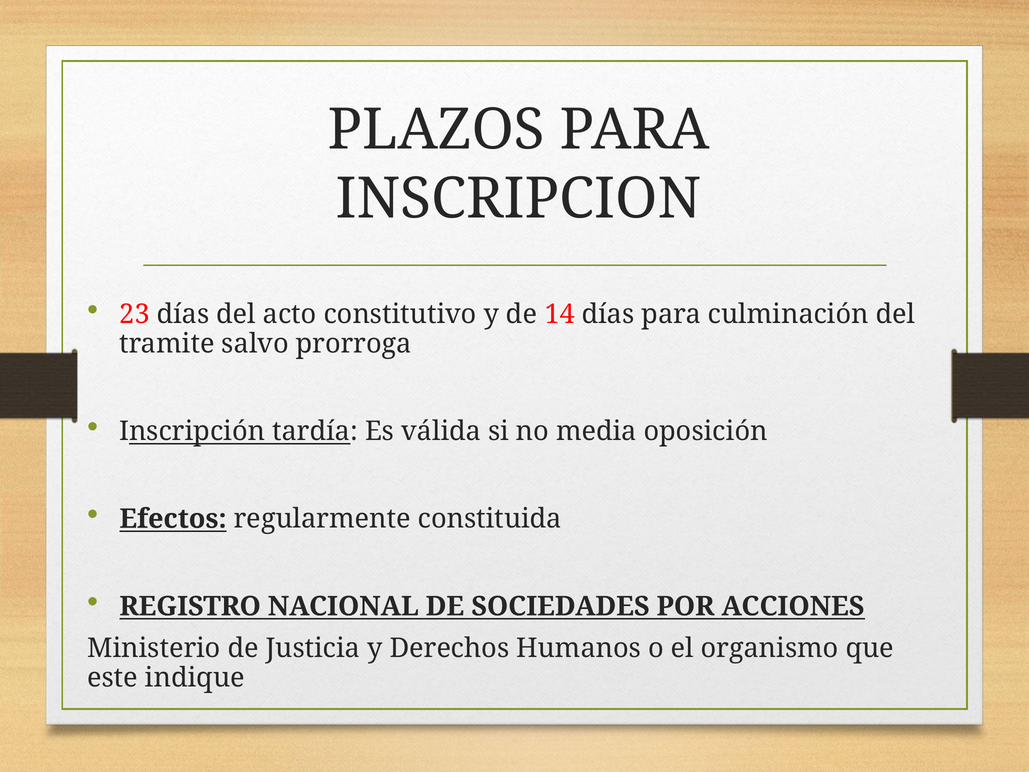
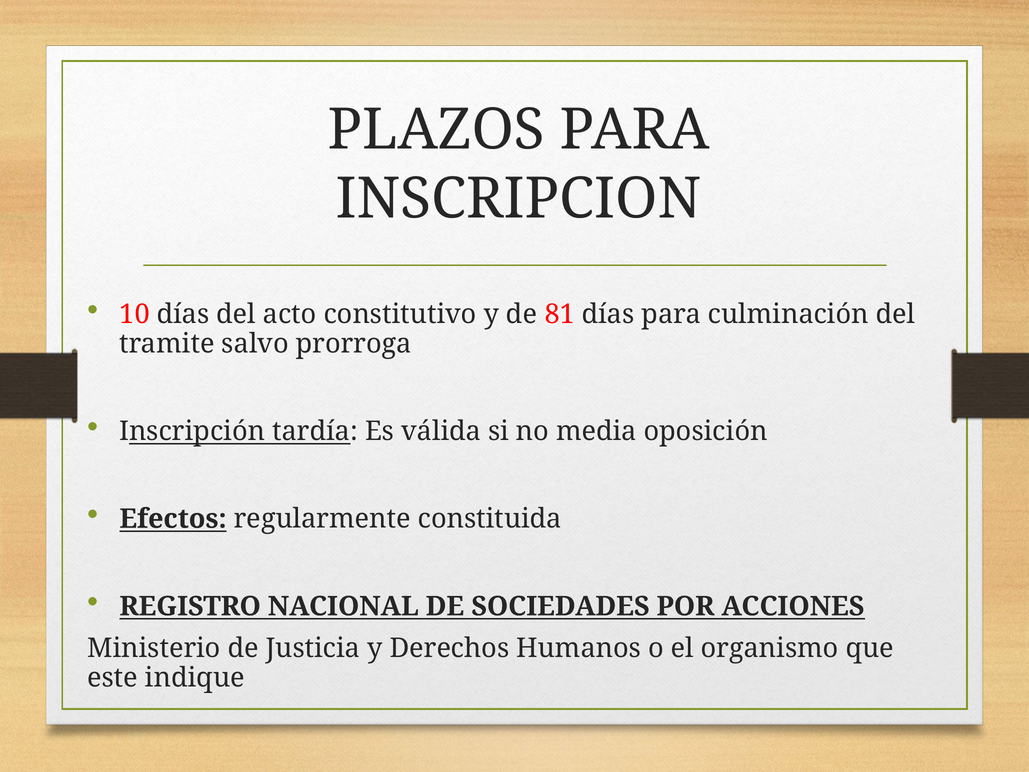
23: 23 -> 10
14: 14 -> 81
